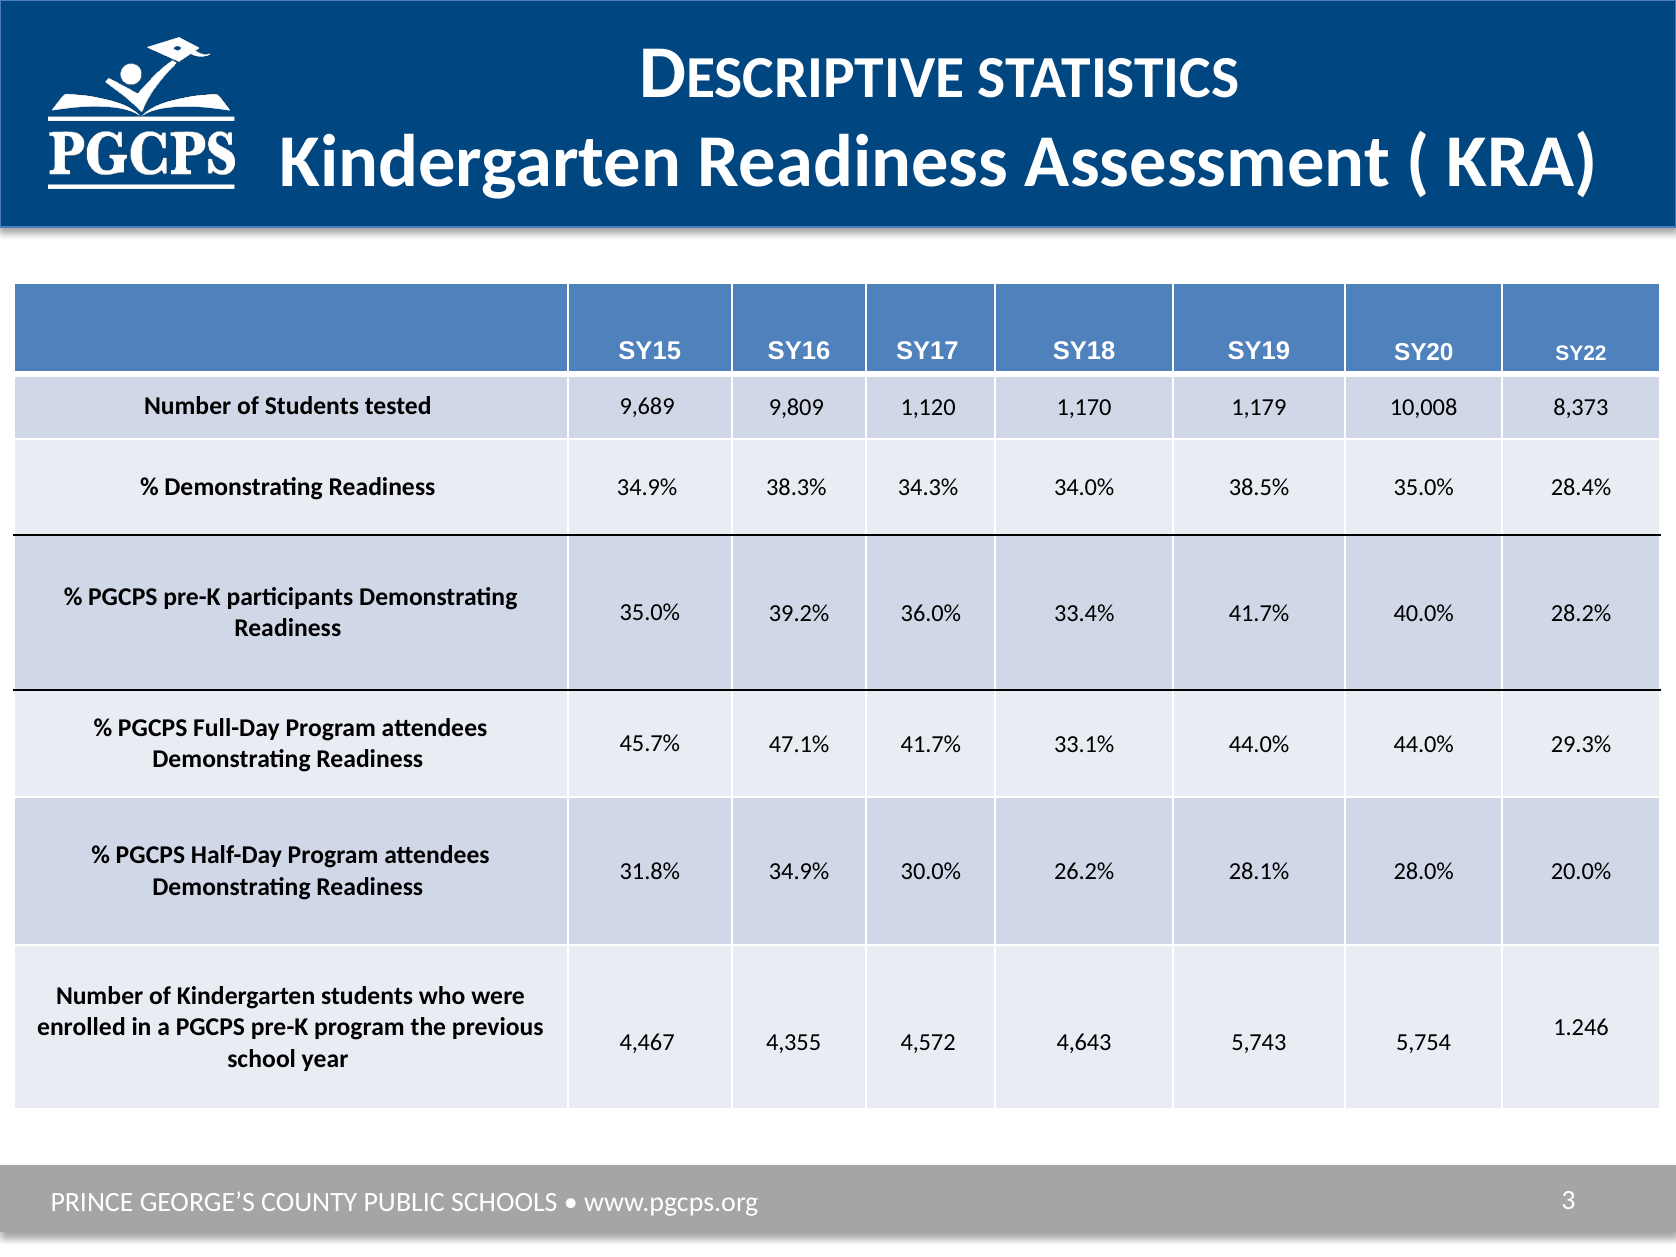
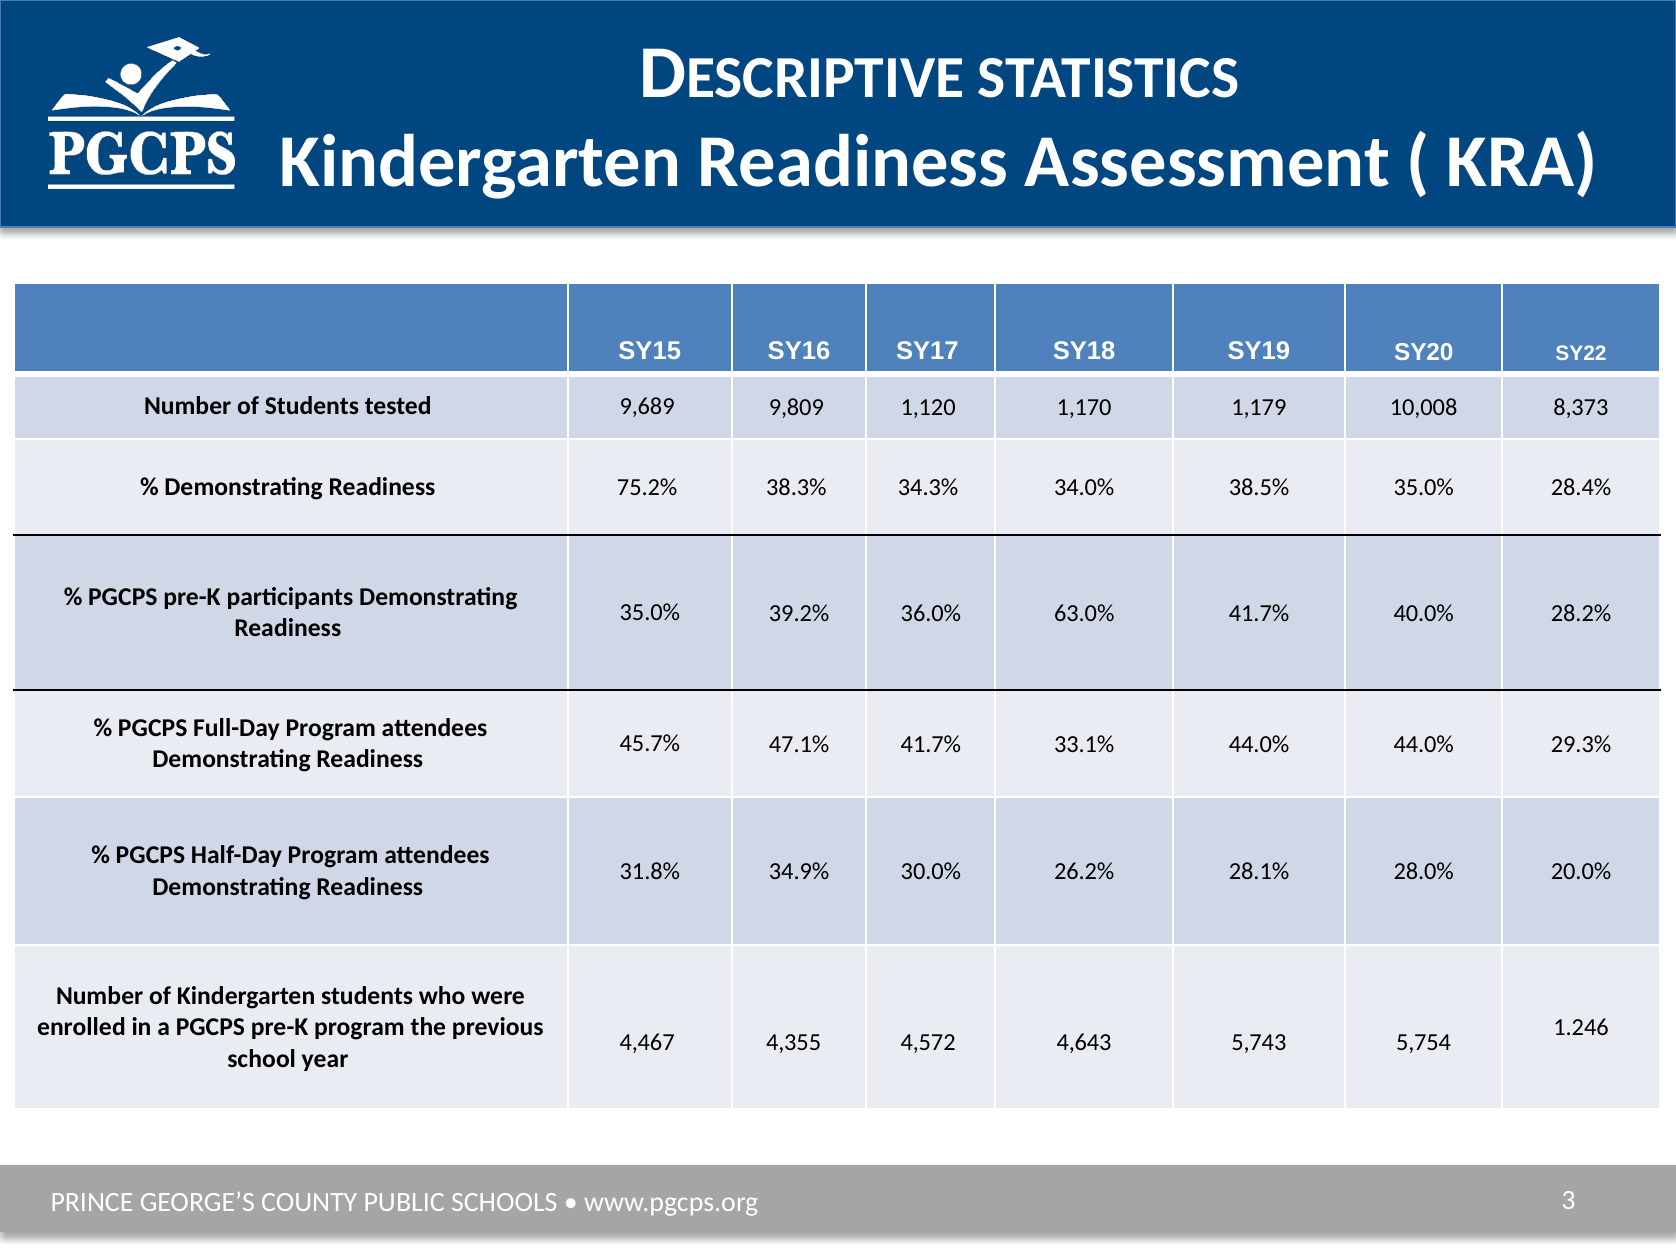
Readiness 34.9%: 34.9% -> 75.2%
33.4%: 33.4% -> 63.0%
